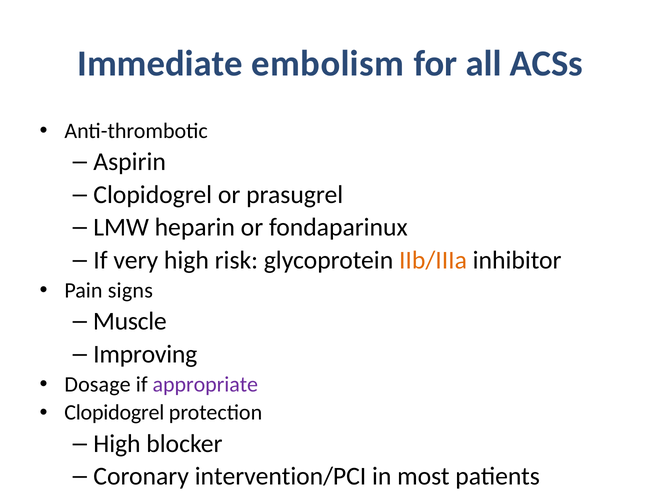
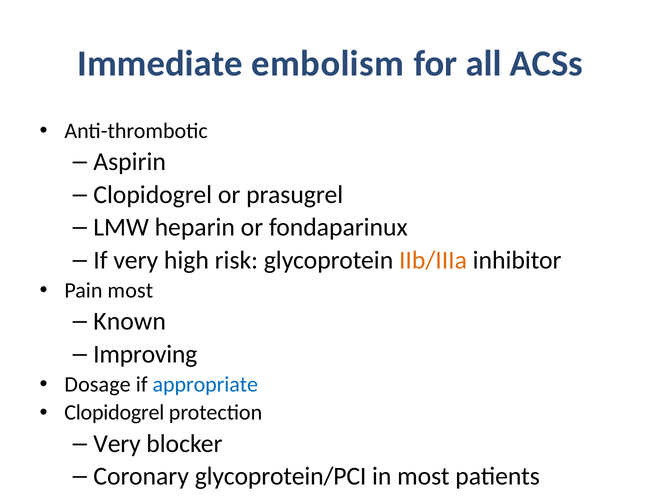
Pain signs: signs -> most
Muscle: Muscle -> Known
appropriate colour: purple -> blue
High at (117, 443): High -> Very
intervention/PCI: intervention/PCI -> glycoprotein/PCI
